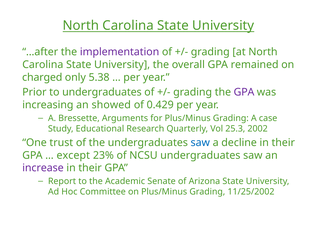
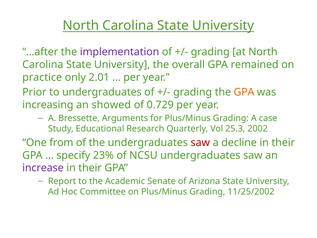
charged: charged -> practice
5.38: 5.38 -> 2.01
GPA at (244, 92) colour: purple -> orange
0.429: 0.429 -> 0.729
trust: trust -> from
saw at (200, 142) colour: blue -> red
except: except -> specify
